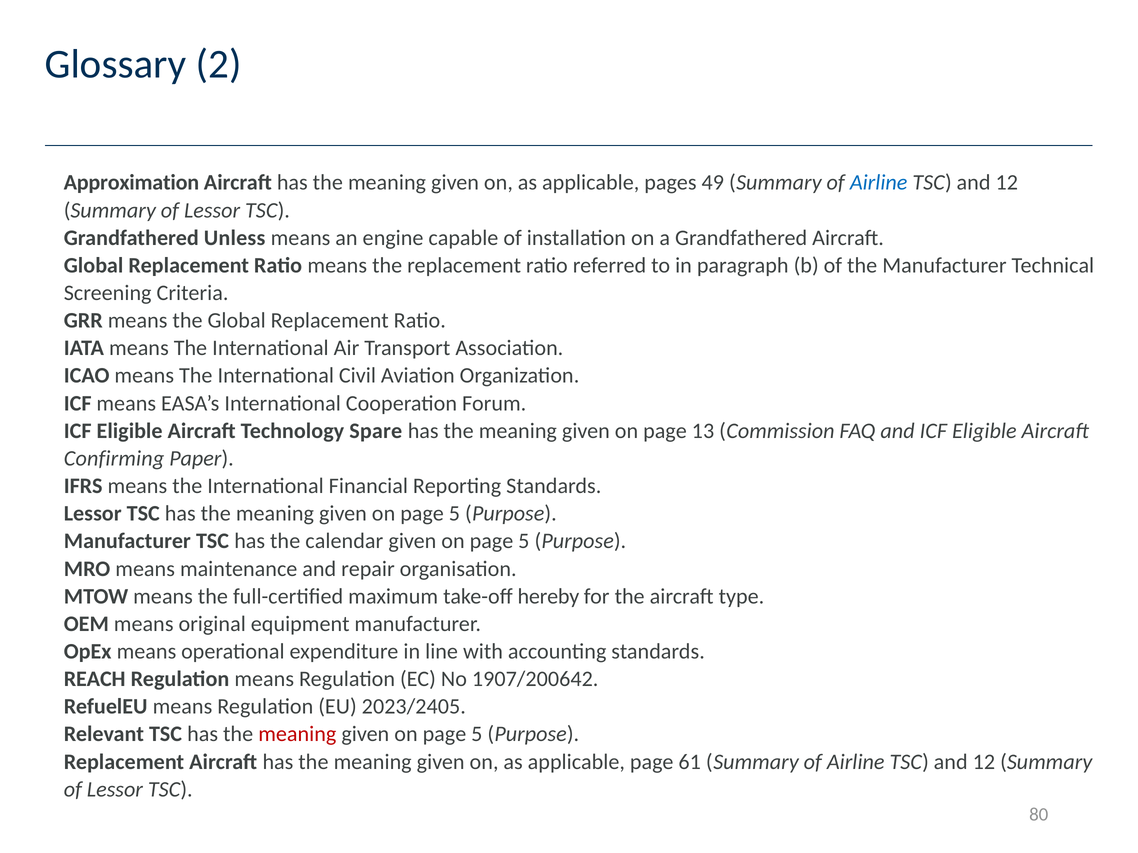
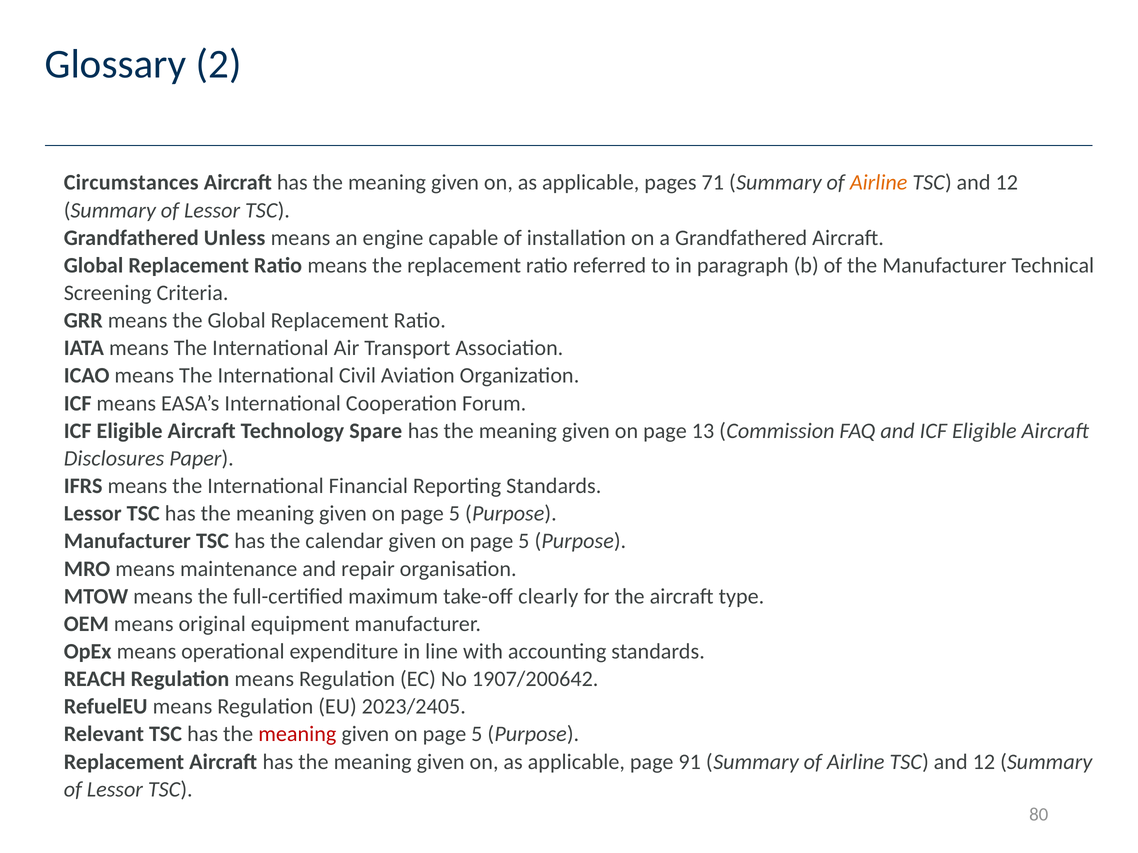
Approximation: Approximation -> Circumstances
49: 49 -> 71
Airline at (879, 183) colour: blue -> orange
Confirming: Confirming -> Disclosures
hereby: hereby -> clearly
61: 61 -> 91
